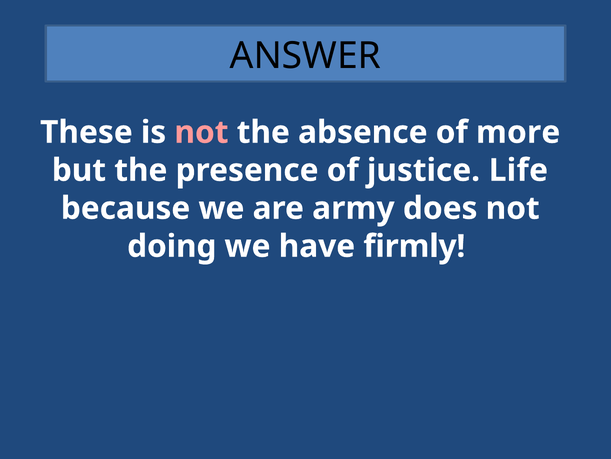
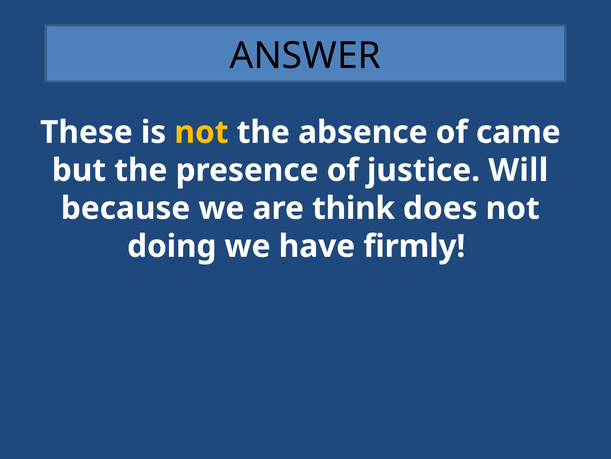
not at (201, 132) colour: pink -> yellow
more: more -> came
Life: Life -> Will
army: army -> think
